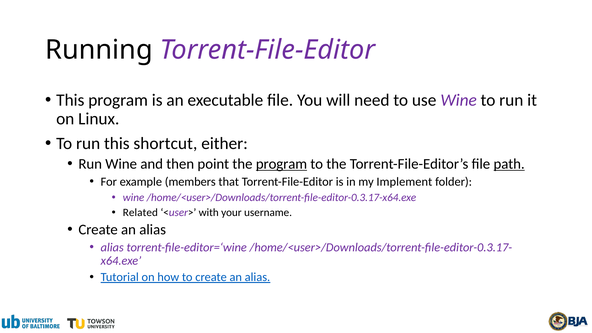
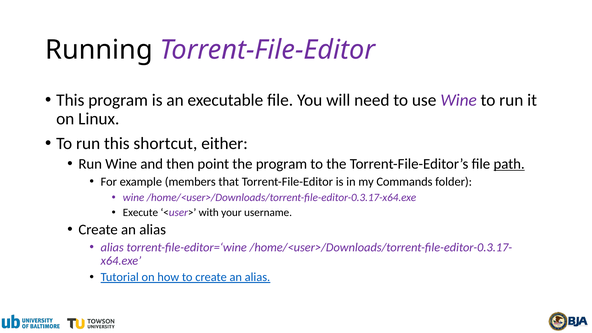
program at (281, 164) underline: present -> none
Implement: Implement -> Commands
Related: Related -> Execute
